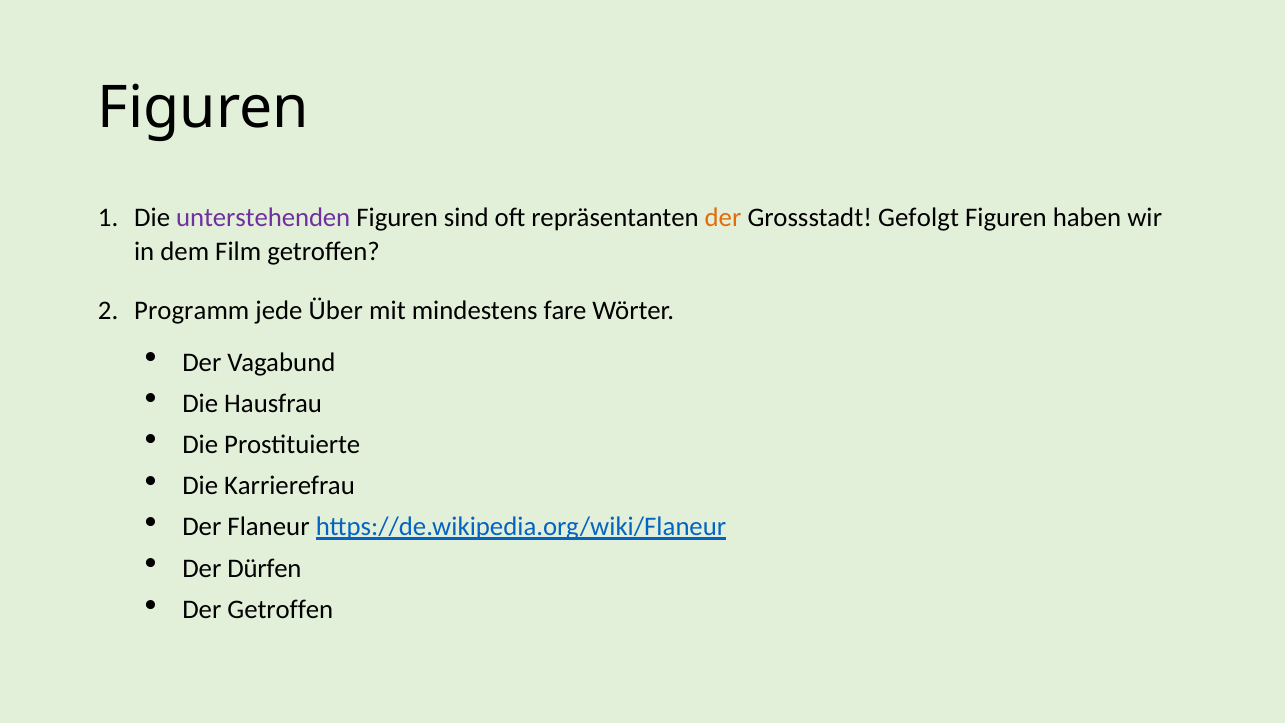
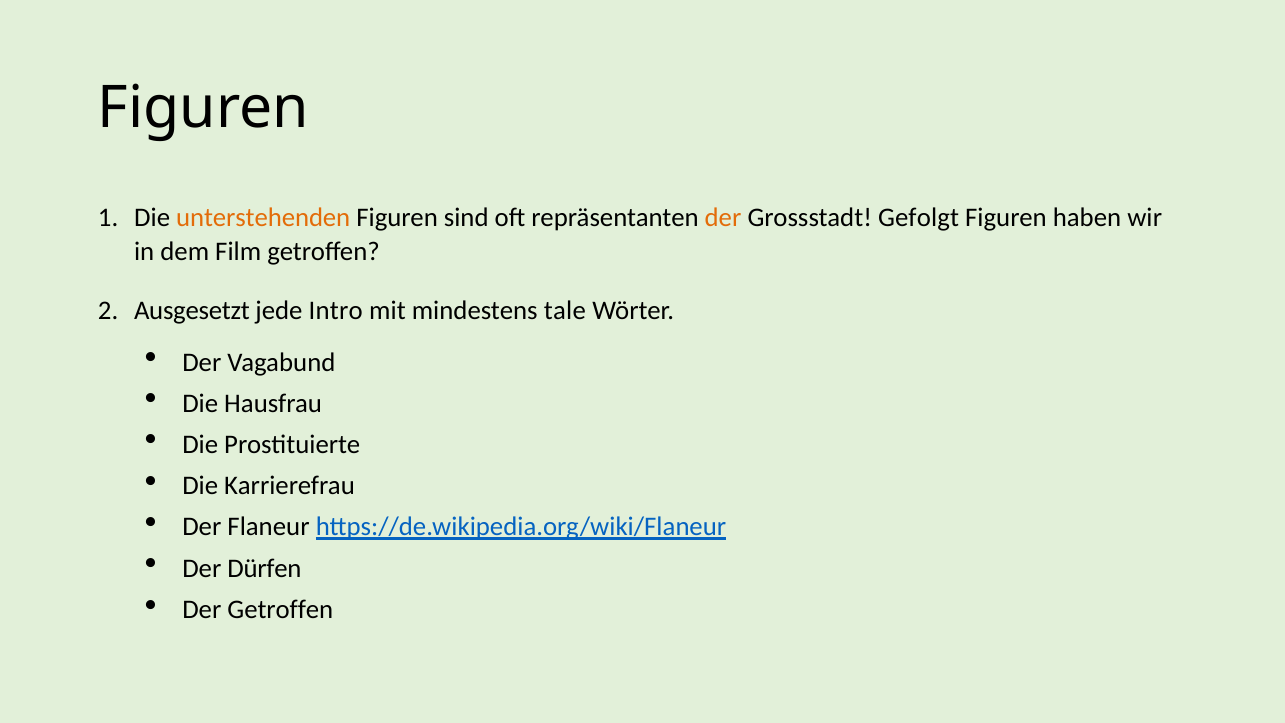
unterstehenden colour: purple -> orange
Programm: Programm -> Ausgesetzt
Über: Über -> Intro
fare: fare -> tale
